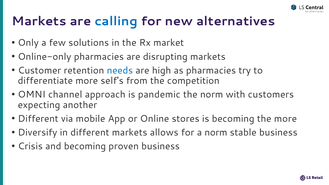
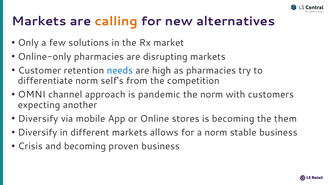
calling colour: blue -> orange
differentiate more: more -> norm
Different at (38, 119): Different -> Diversify
the more: more -> them
